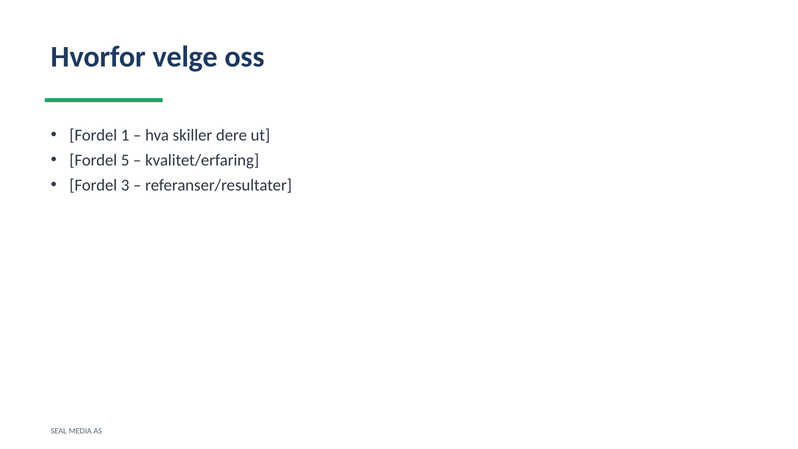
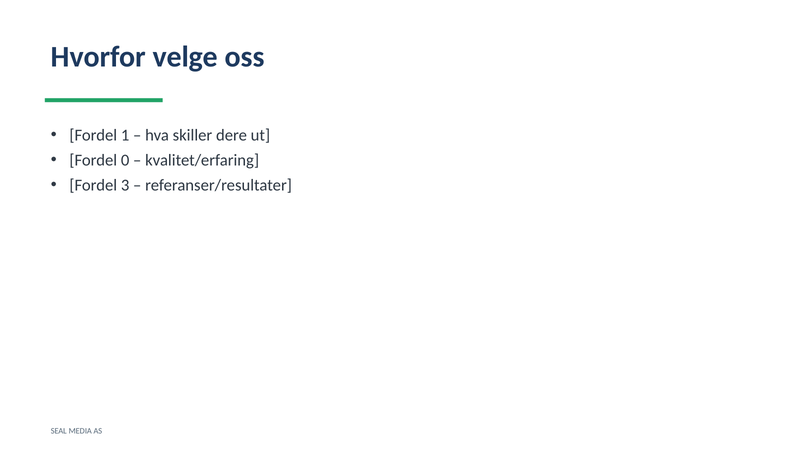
5: 5 -> 0
